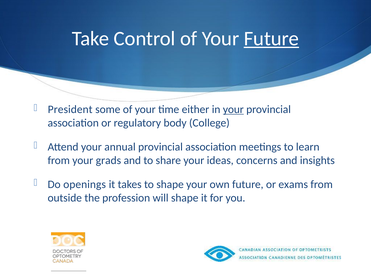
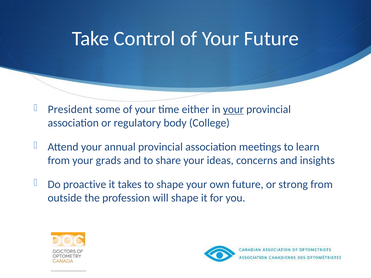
Future at (271, 39) underline: present -> none
openings: openings -> proactive
exams: exams -> strong
